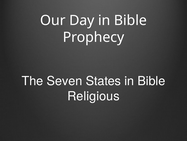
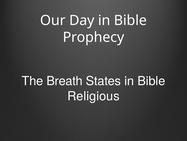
Seven: Seven -> Breath
